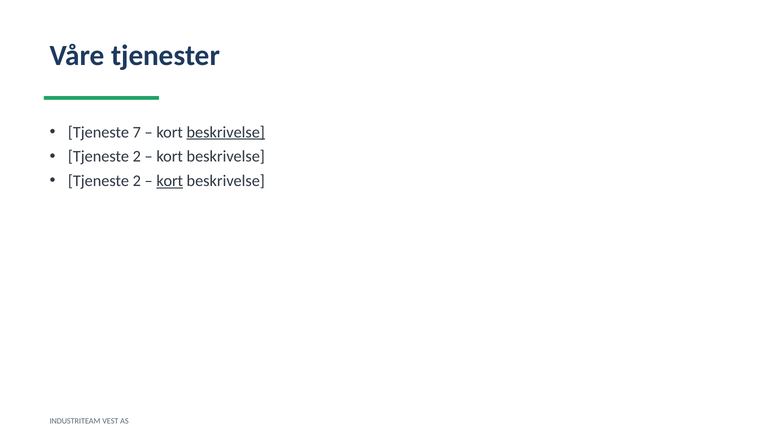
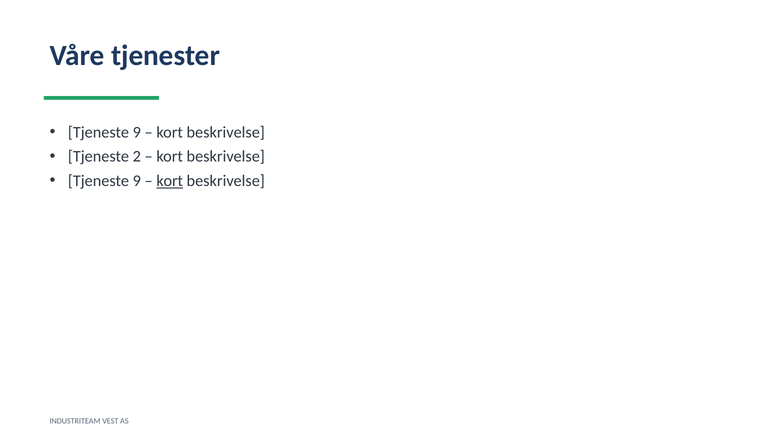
7 at (137, 132): 7 -> 9
beskrivelse at (226, 132) underline: present -> none
2 at (137, 181): 2 -> 9
